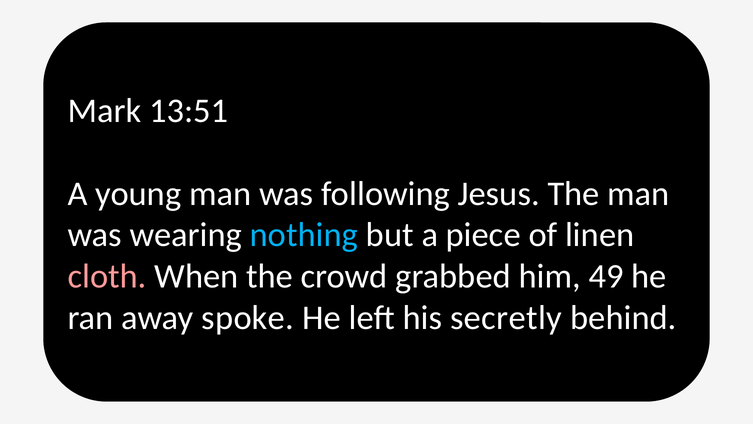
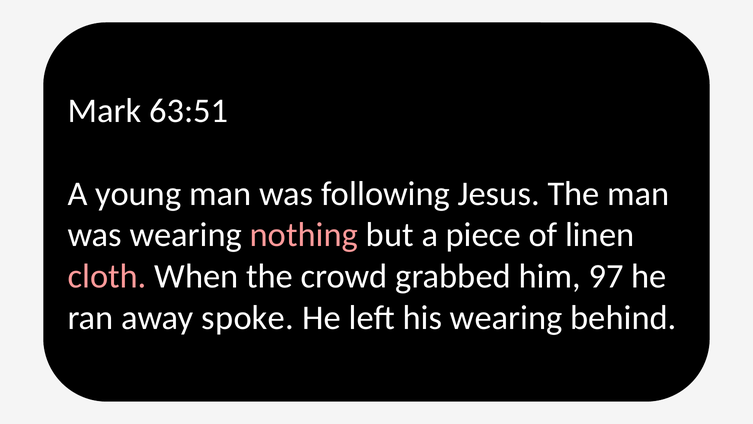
13:51: 13:51 -> 63:51
nothing colour: light blue -> pink
49: 49 -> 97
his secretly: secretly -> wearing
